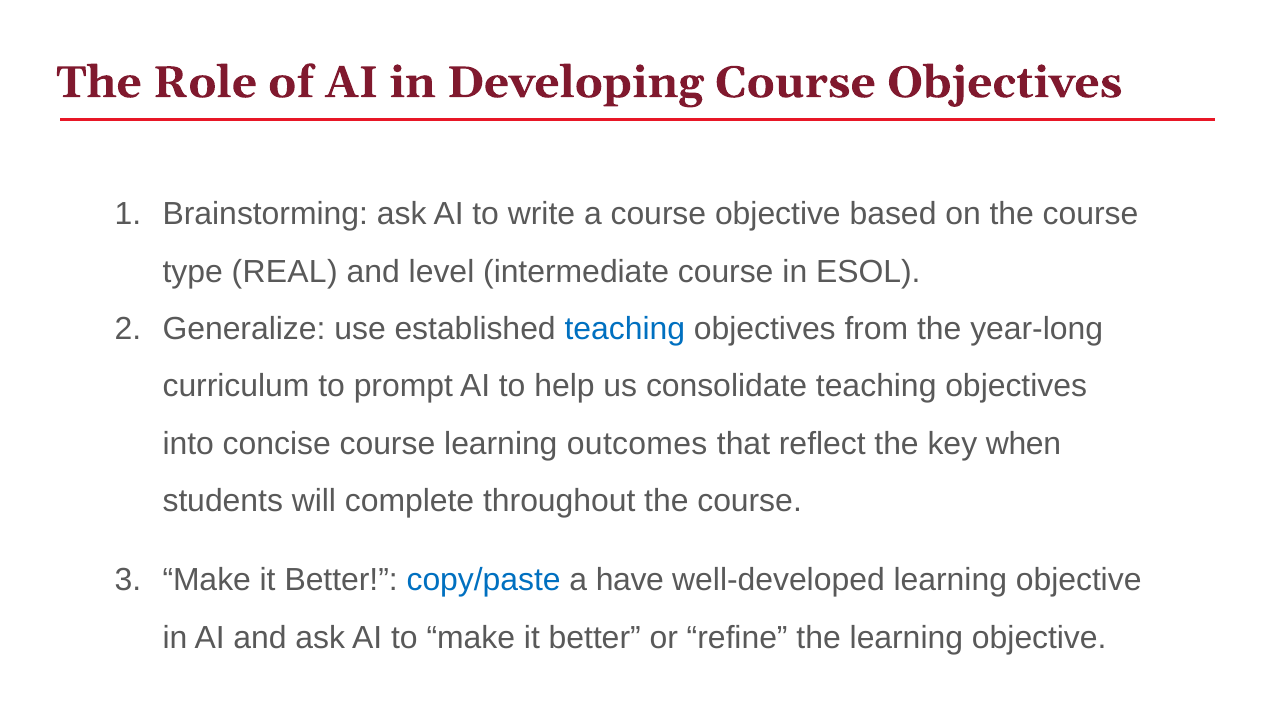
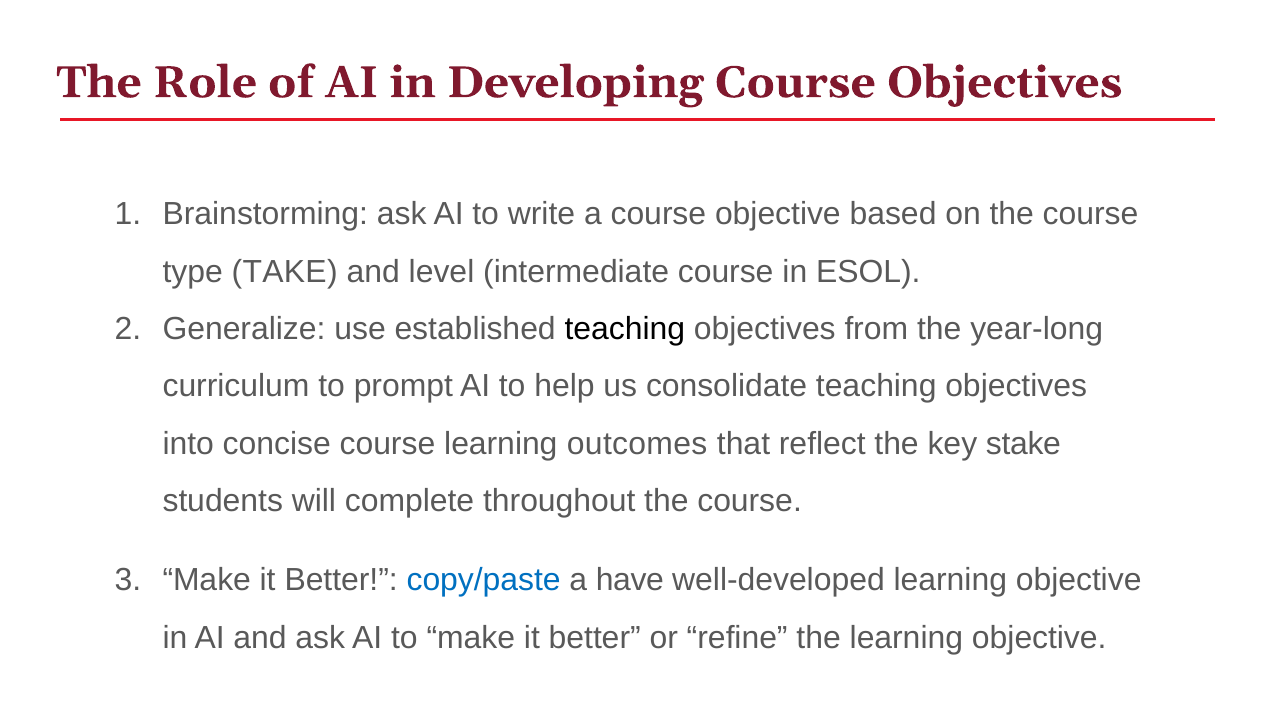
REAL: REAL -> TAKE
teaching at (625, 329) colour: blue -> black
when: when -> stake
